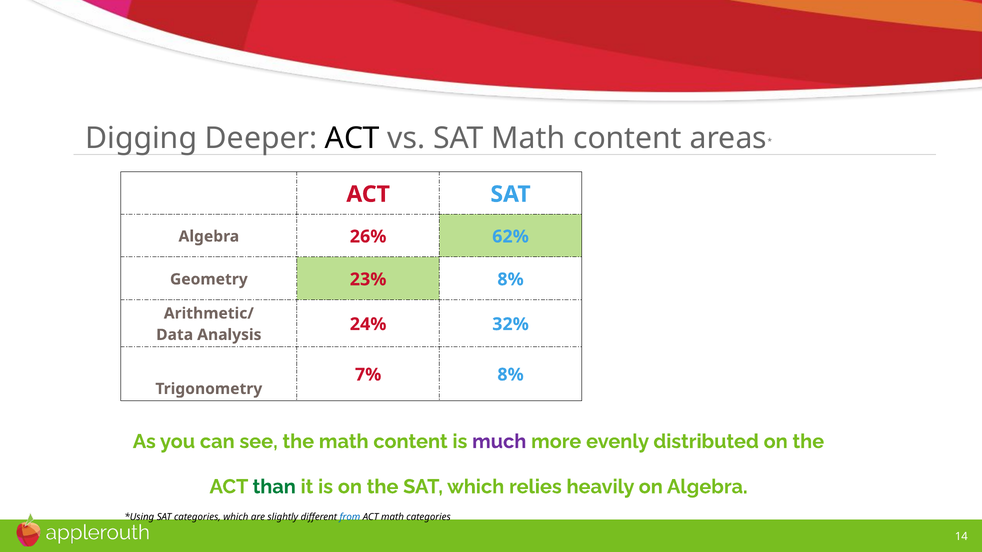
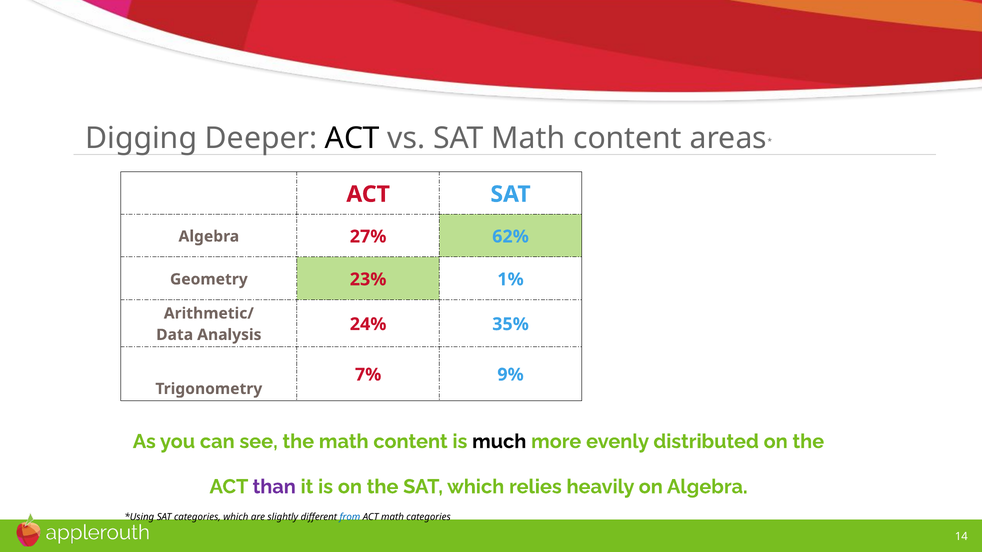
26%: 26% -> 27%
23% 8%: 8% -> 1%
32%: 32% -> 35%
7% 8%: 8% -> 9%
much colour: purple -> black
than colour: green -> purple
